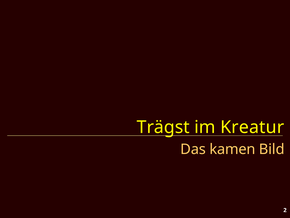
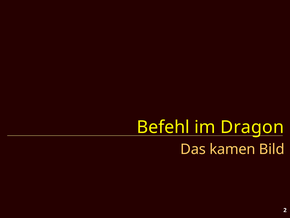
Trägst: Trägst -> Befehl
Kreatur: Kreatur -> Dragon
